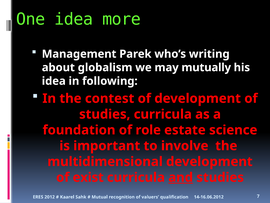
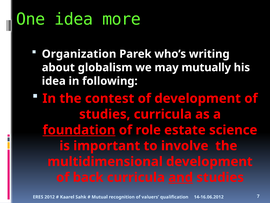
Management: Management -> Organization
foundation underline: none -> present
exist: exist -> back
